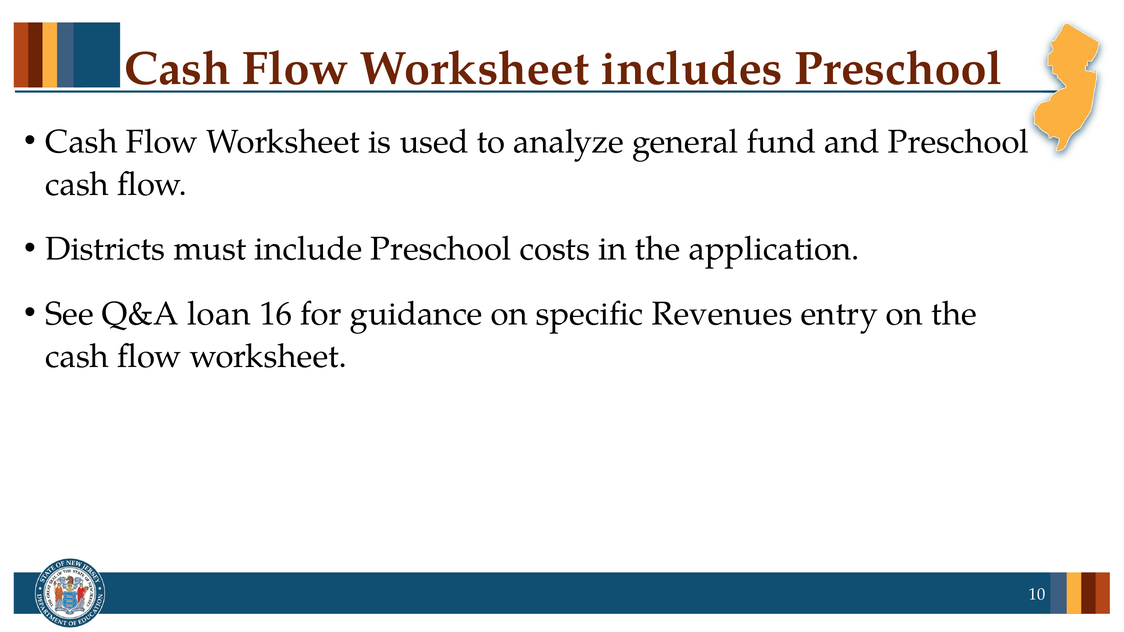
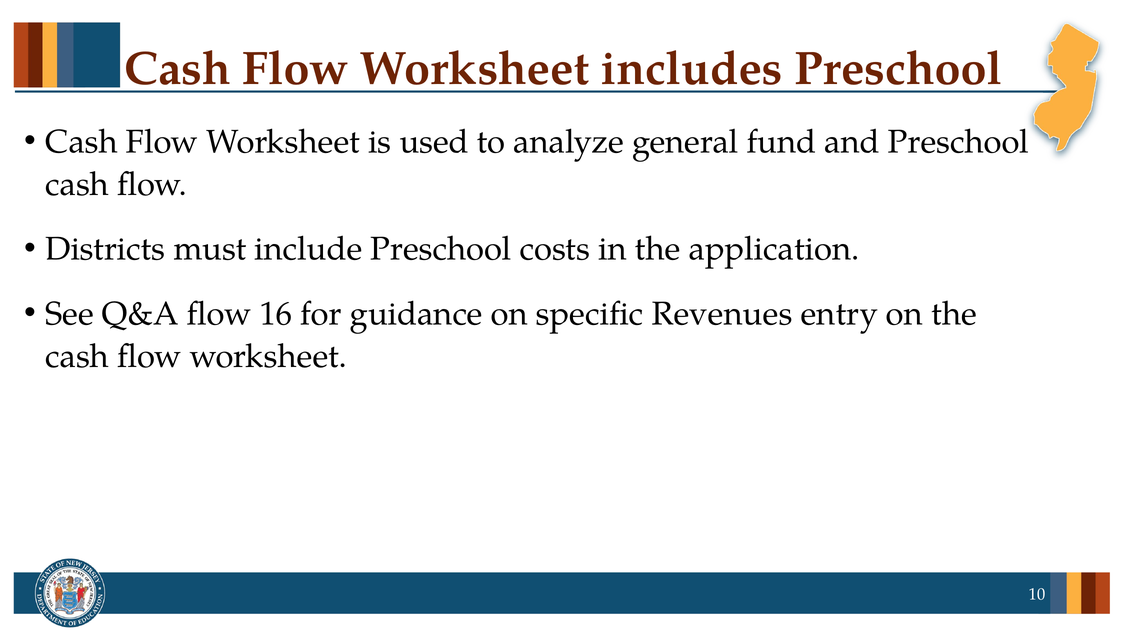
Q&A loan: loan -> flow
